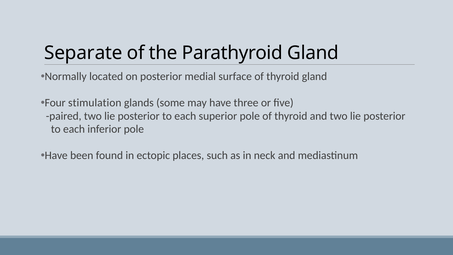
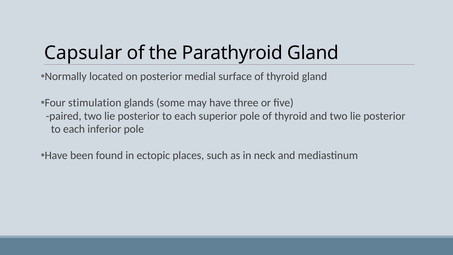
Separate: Separate -> Capsular
